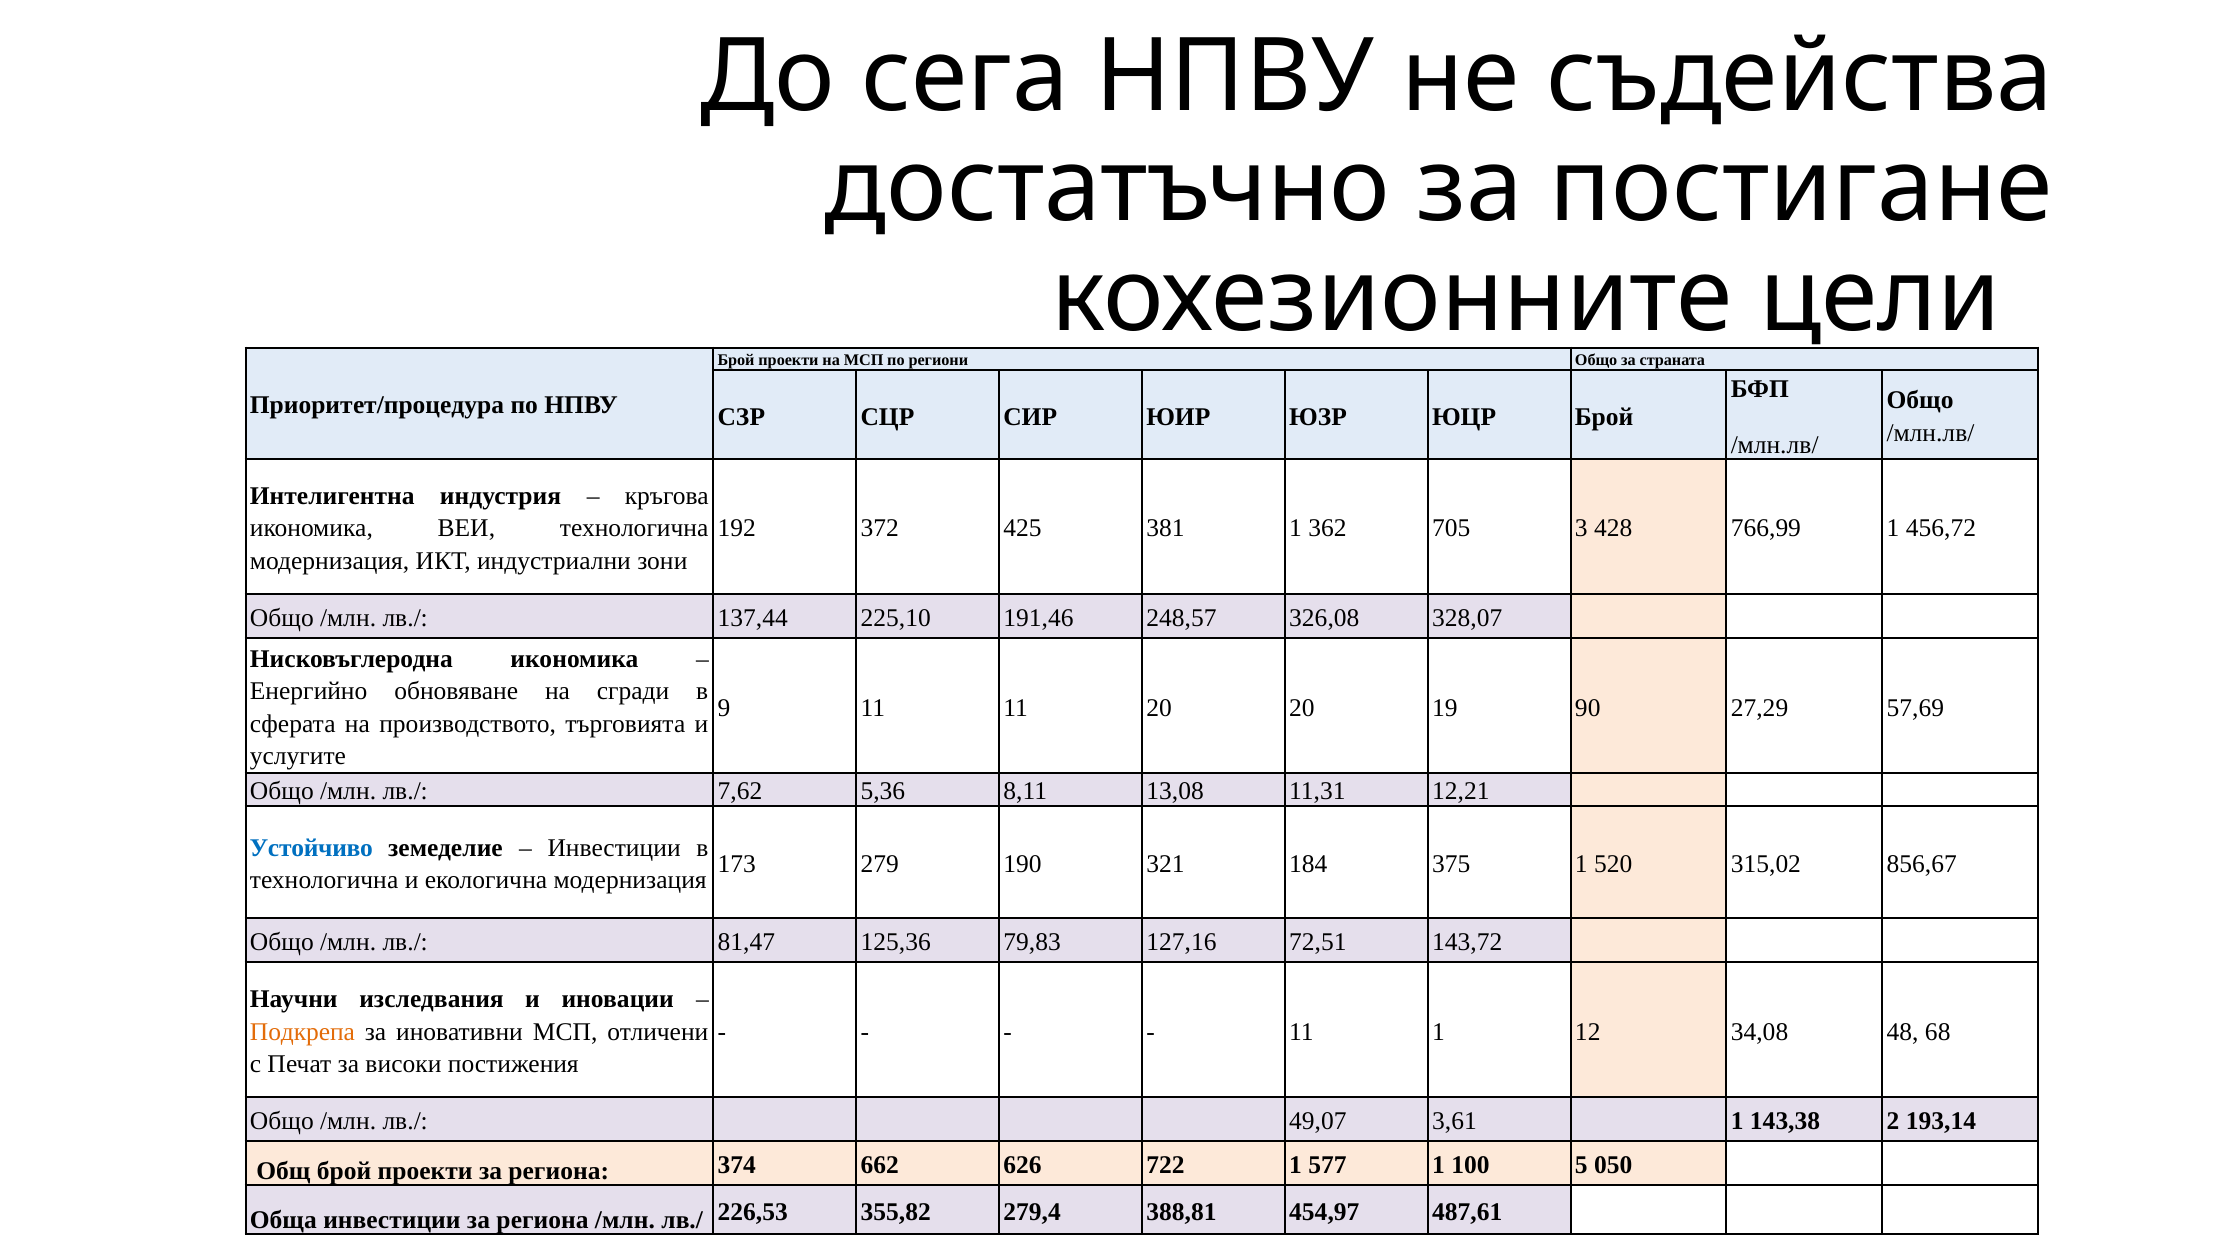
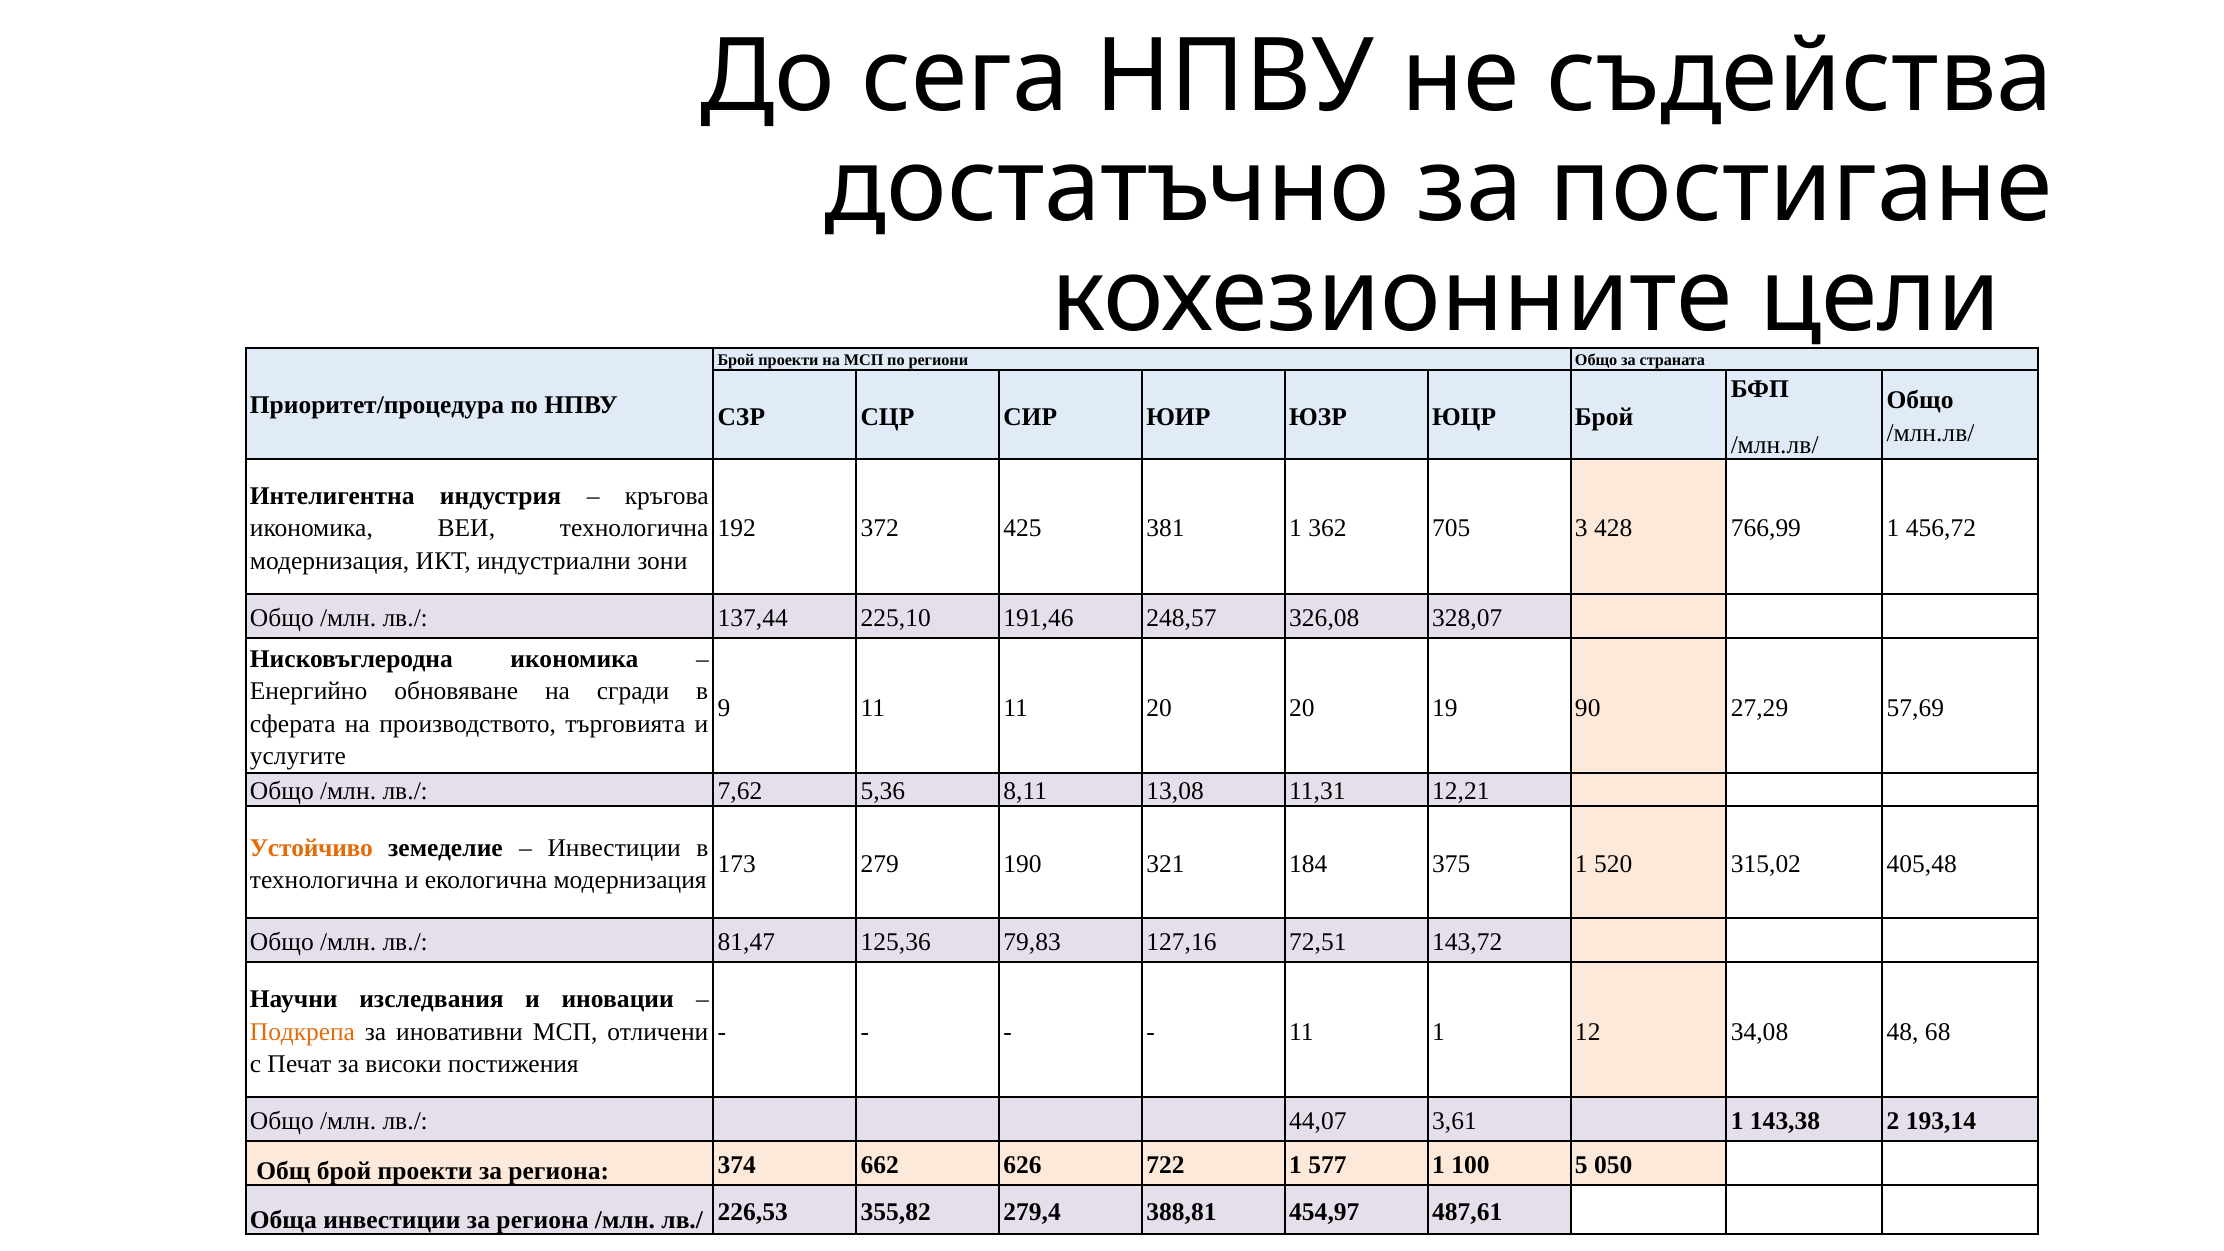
Устойчиво colour: blue -> orange
856,67: 856,67 -> 405,48
49,07: 49,07 -> 44,07
